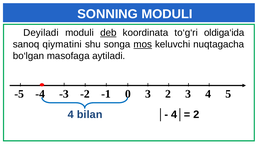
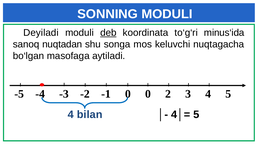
oldiga‘ida: oldiga‘ida -> minus‘ida
qiymatini: qiymatini -> nuqtadan
mos underline: present -> none
3 at (148, 94): 3 -> 0
4│= 2: 2 -> 5
